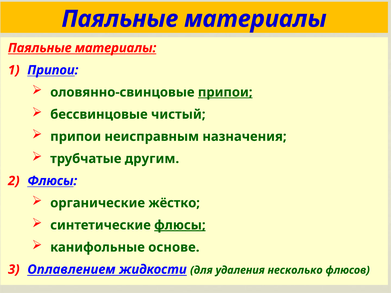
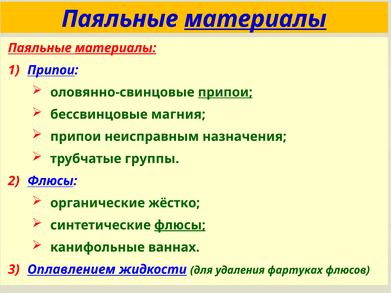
материалы at (255, 19) underline: none -> present
материалы at (116, 48) underline: none -> present
чистый: чистый -> магния
другим: другим -> группы
основе: основе -> ваннах
несколько: несколько -> фартуках
